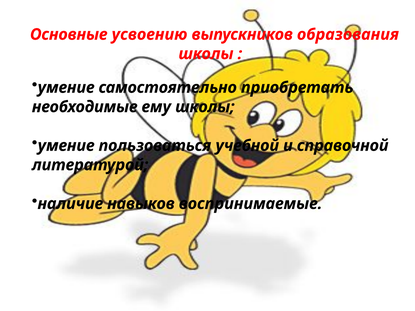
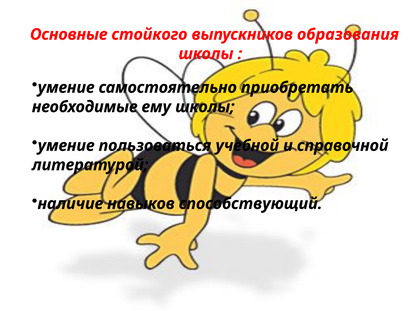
усвоению: усвоению -> стойкого
воспринимаемые: воспринимаемые -> способствующий
